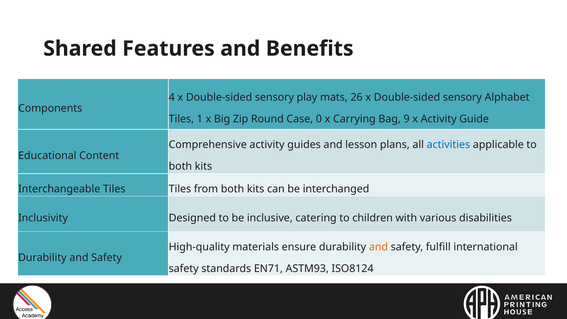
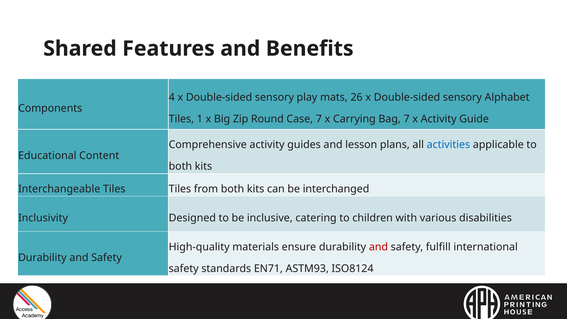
Case 0: 0 -> 7
Bag 9: 9 -> 7
and at (378, 247) colour: orange -> red
